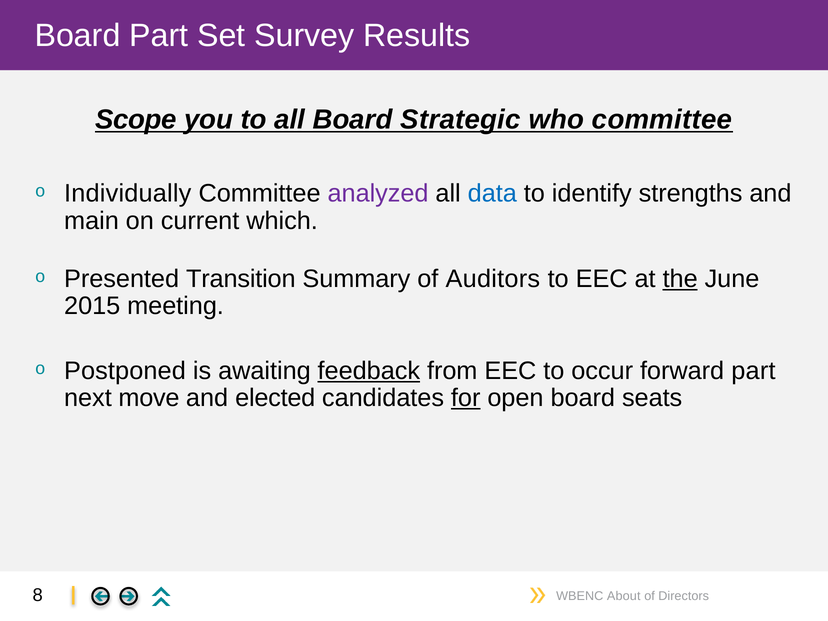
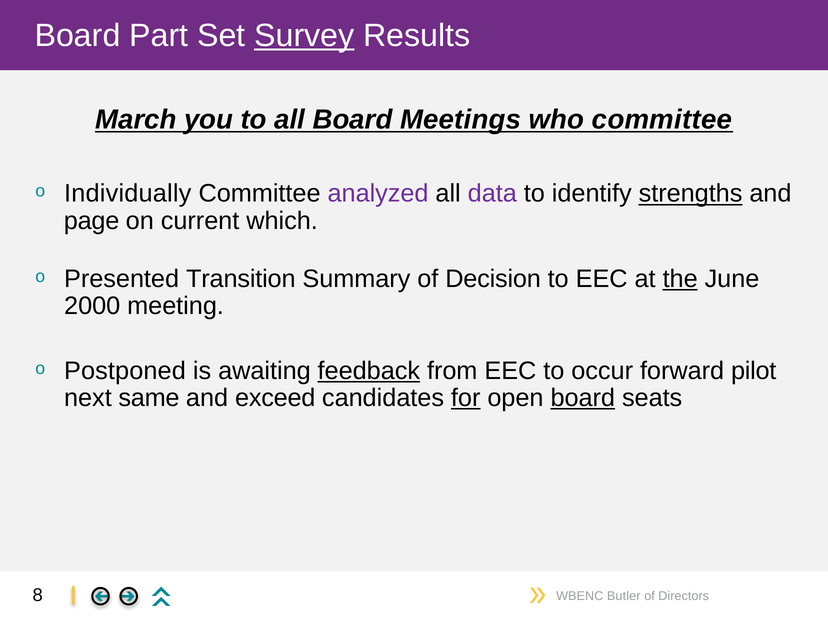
Survey underline: none -> present
Scope: Scope -> March
Strategic: Strategic -> Meetings
data colour: blue -> purple
strengths underline: none -> present
main: main -> page
Auditors: Auditors -> Decision
2015: 2015 -> 2000
forward part: part -> pilot
move: move -> same
elected: elected -> exceed
board at (583, 398) underline: none -> present
About: About -> Butler
